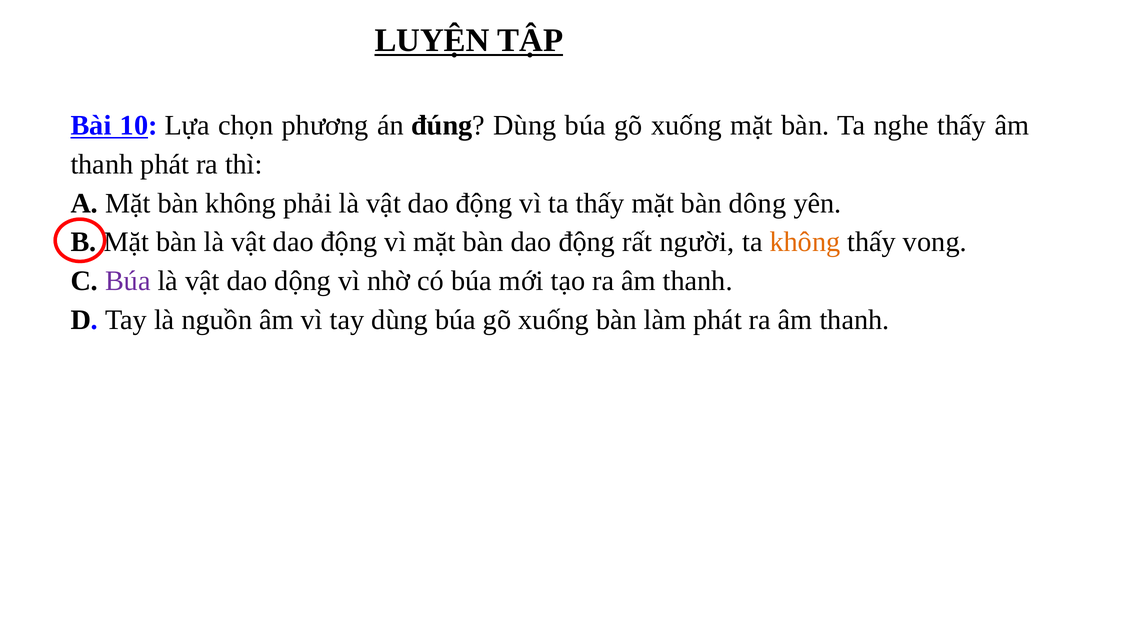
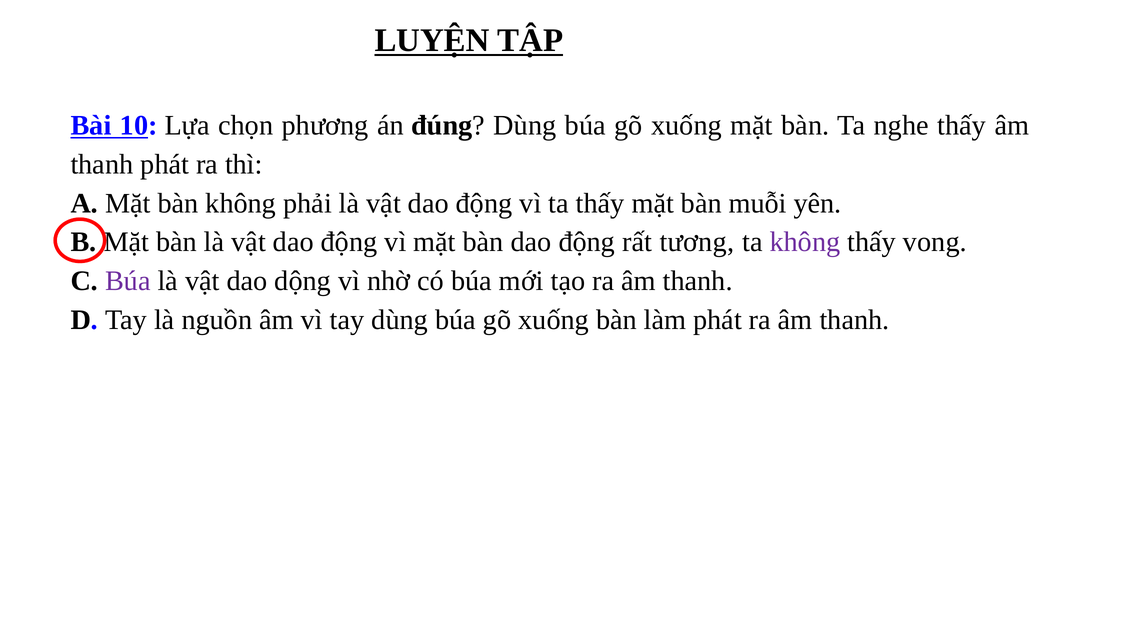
dông: dông -> muỗi
người: người -> tương
không at (805, 242) colour: orange -> purple
